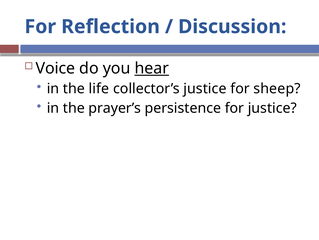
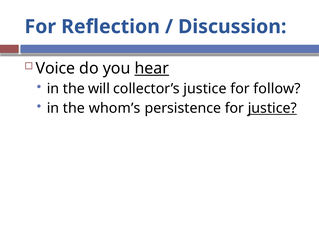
life: life -> will
sheep: sheep -> follow
prayer’s: prayer’s -> whom’s
justice at (272, 108) underline: none -> present
